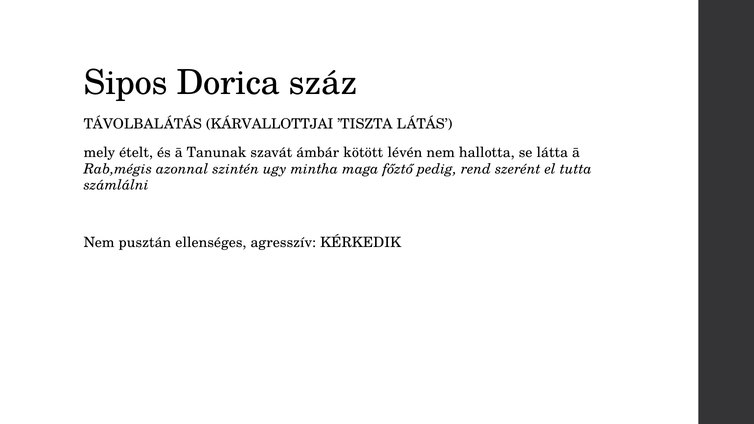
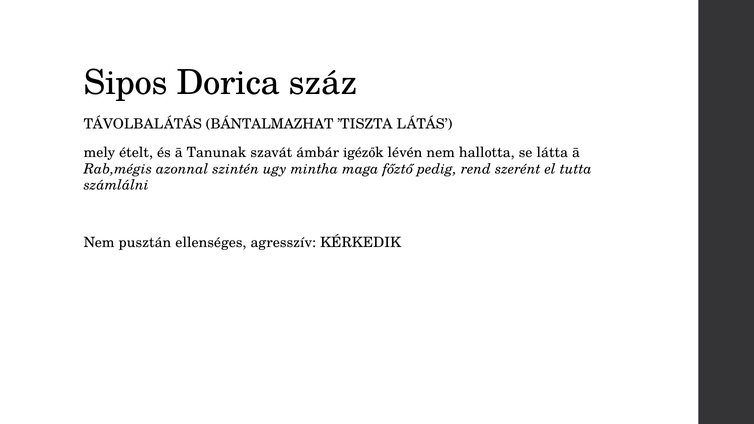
KÁRVALLOTTJAI: KÁRVALLOTTJAI -> BÁNTALMAZHAT
kötött: kötött -> igézők
